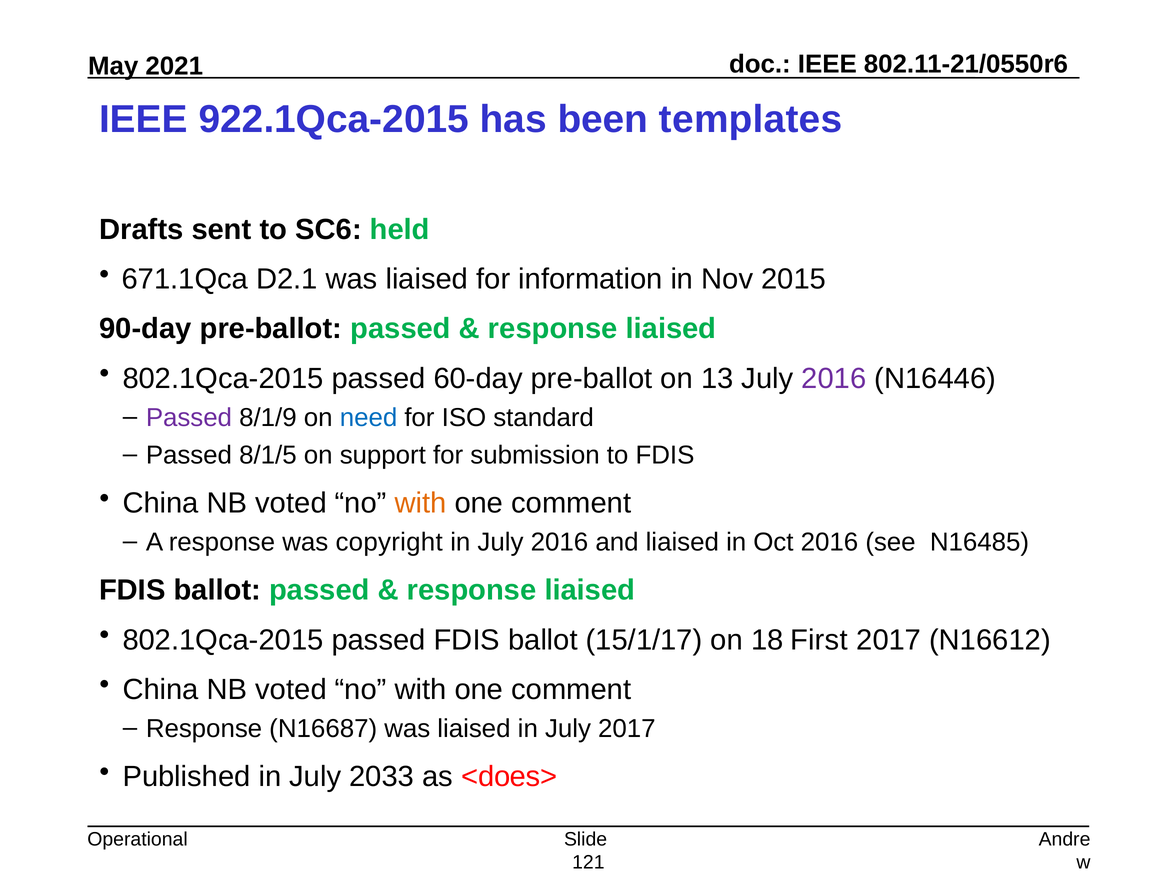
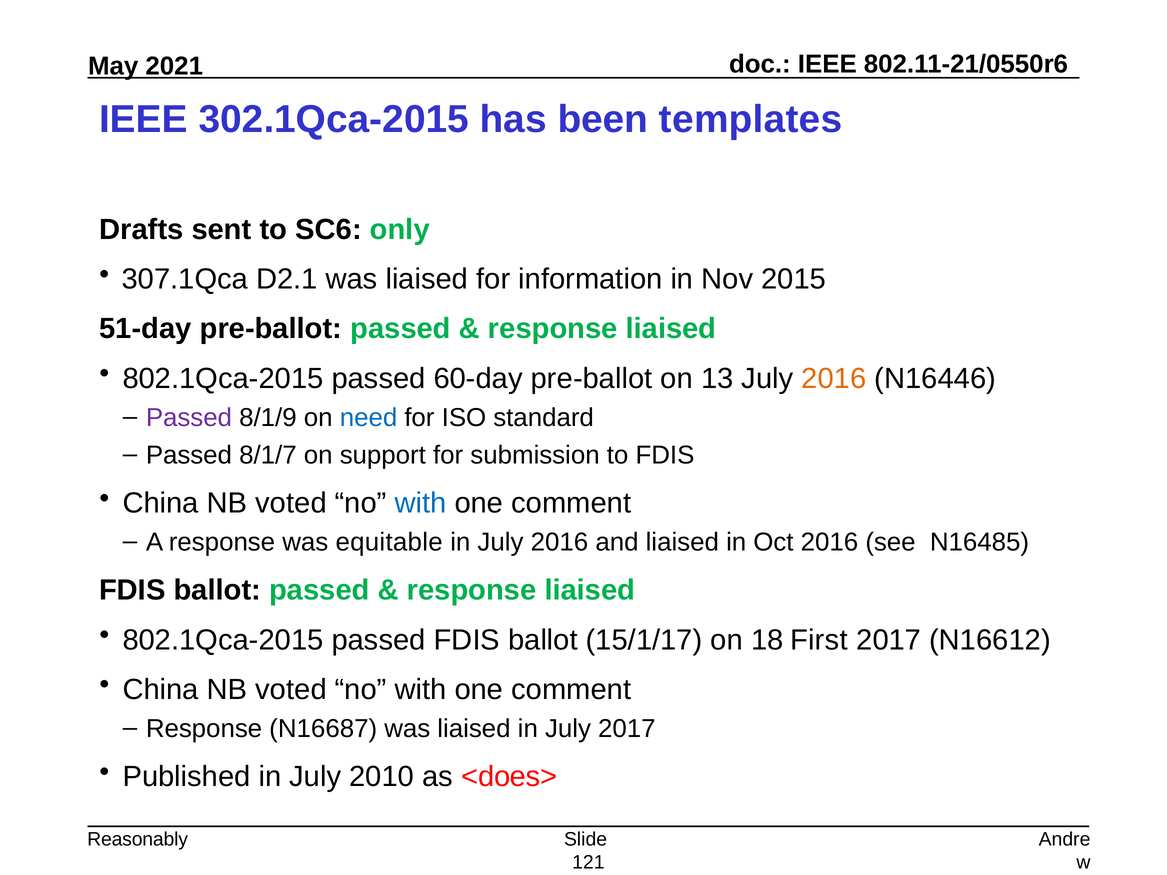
922.1Qca-2015: 922.1Qca-2015 -> 302.1Qca-2015
held: held -> only
671.1Qca: 671.1Qca -> 307.1Qca
90-day: 90-day -> 51-day
2016 at (834, 379) colour: purple -> orange
8/1/5: 8/1/5 -> 8/1/7
with at (421, 503) colour: orange -> blue
copyright: copyright -> equitable
2033: 2033 -> 2010
Operational: Operational -> Reasonably
